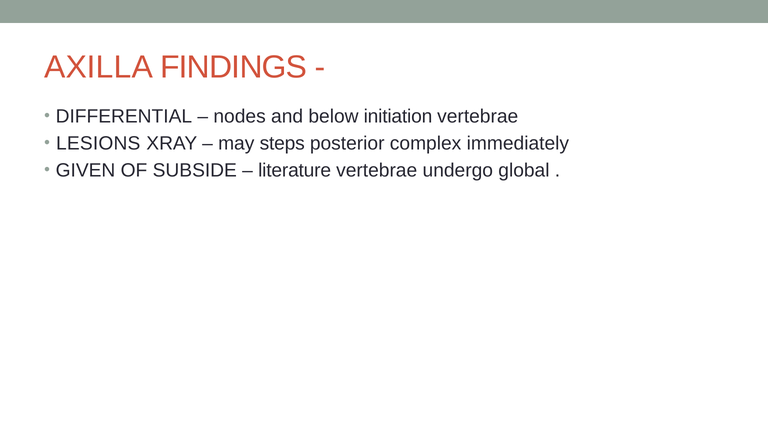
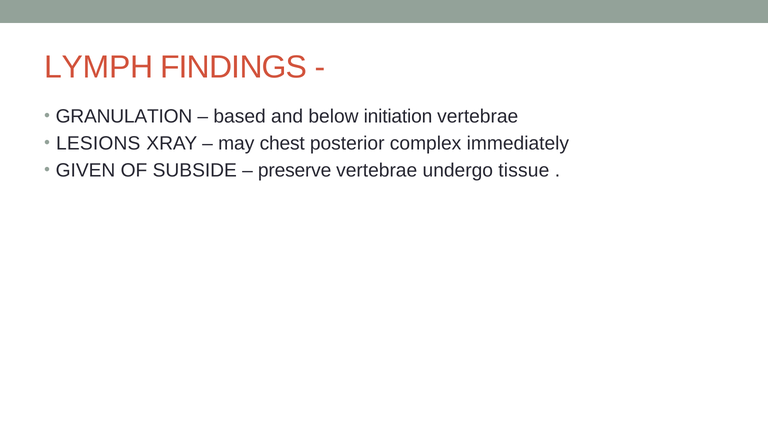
AXILLA: AXILLA -> LYMPH
DIFFERENTIAL: DIFFERENTIAL -> GRANULATION
nodes: nodes -> based
steps: steps -> chest
literature: literature -> preserve
global: global -> tissue
